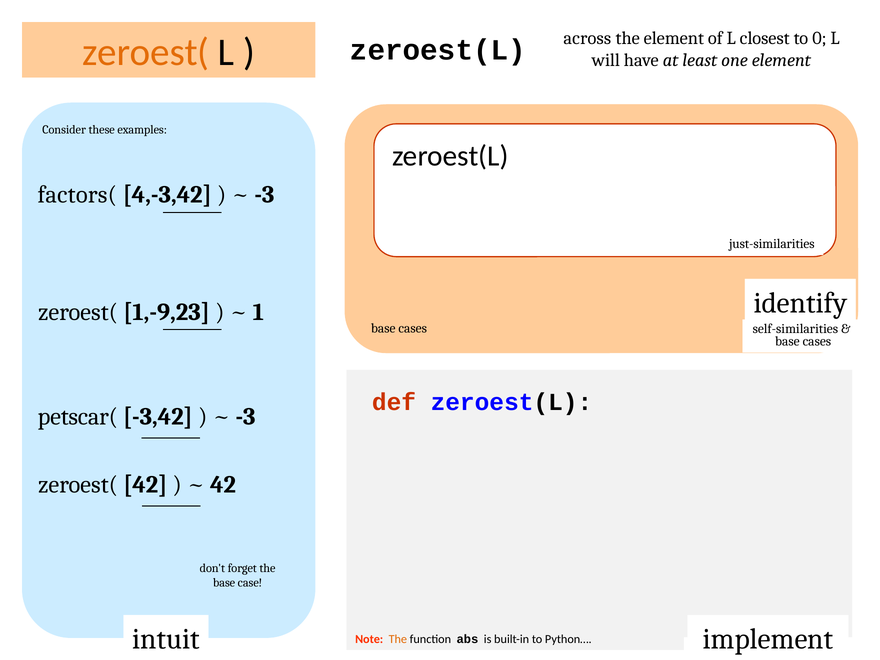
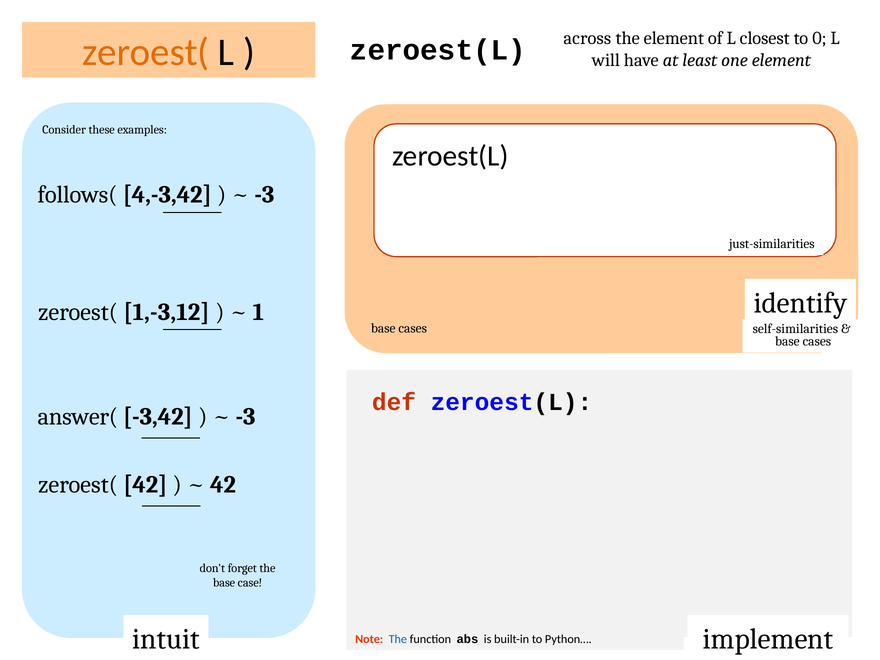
factors(: factors( -> follows(
1,-9,23: 1,-9,23 -> 1,-3,12
petscar(: petscar( -> answer(
The at (398, 639) colour: orange -> blue
